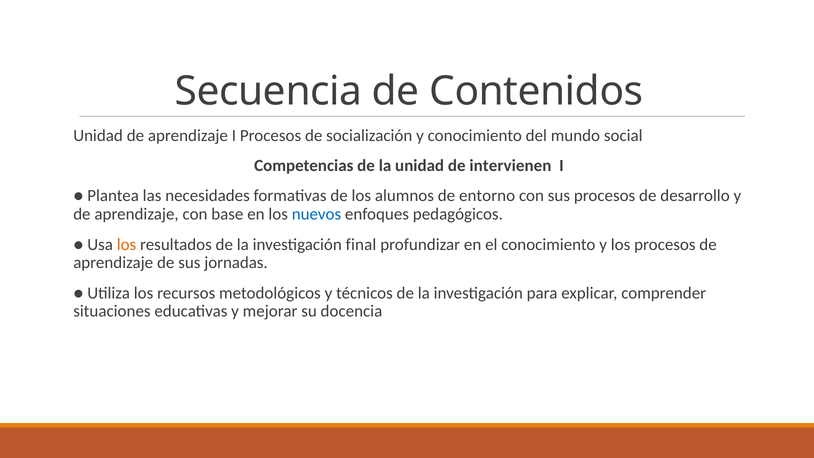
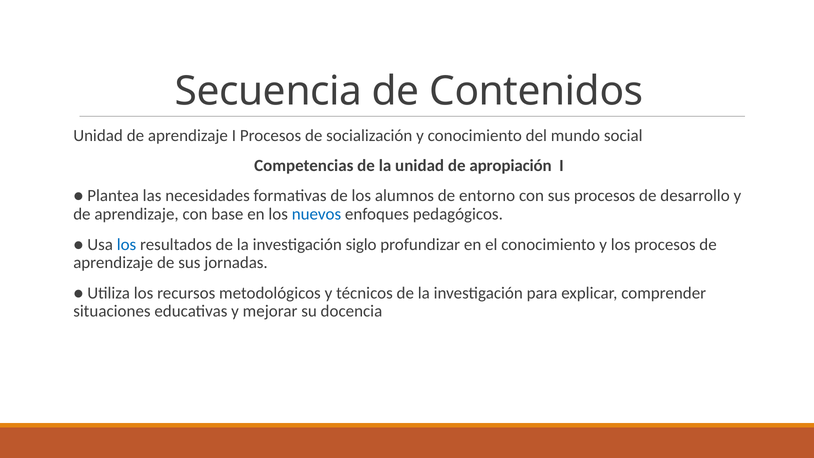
intervienen: intervienen -> apropiación
los at (126, 244) colour: orange -> blue
final: final -> siglo
